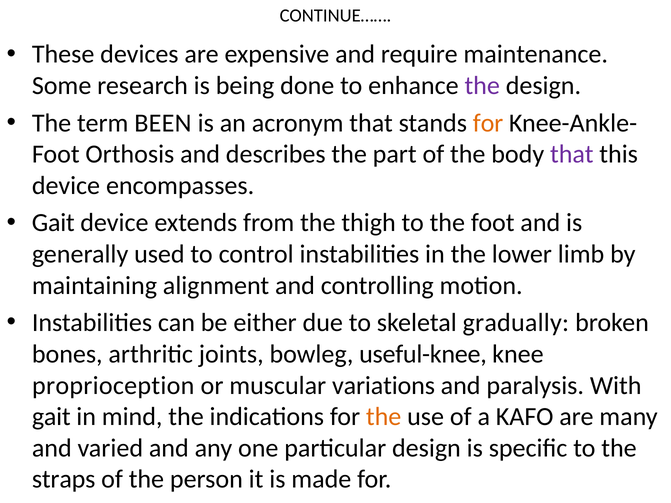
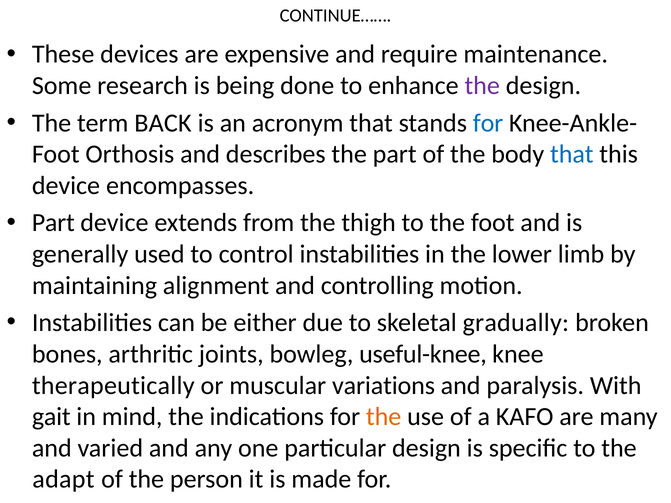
BEEN: BEEN -> BACK
for at (488, 123) colour: orange -> blue
that at (572, 154) colour: purple -> blue
Gait at (53, 223): Gait -> Part
proprioception: proprioception -> therapeutically
straps: straps -> adapt
